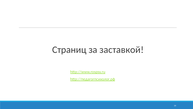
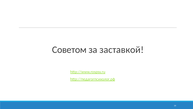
Страниц: Страниц -> Советом
